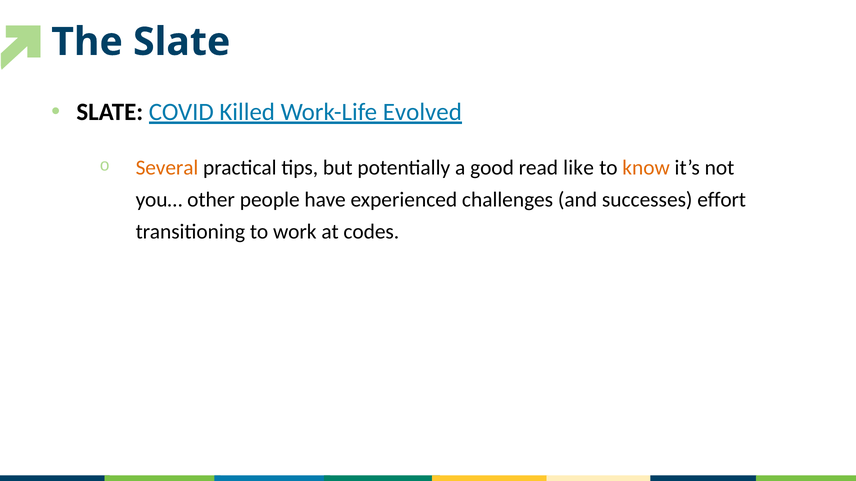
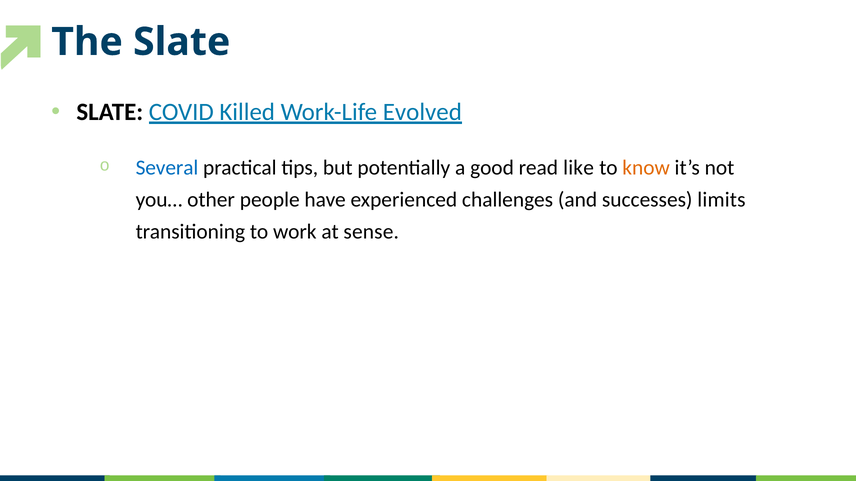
Several colour: orange -> blue
effort: effort -> limits
codes: codes -> sense
